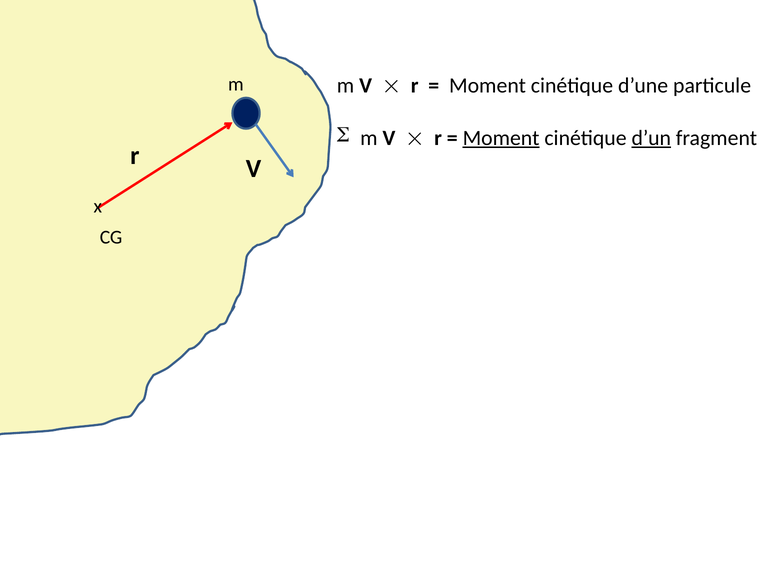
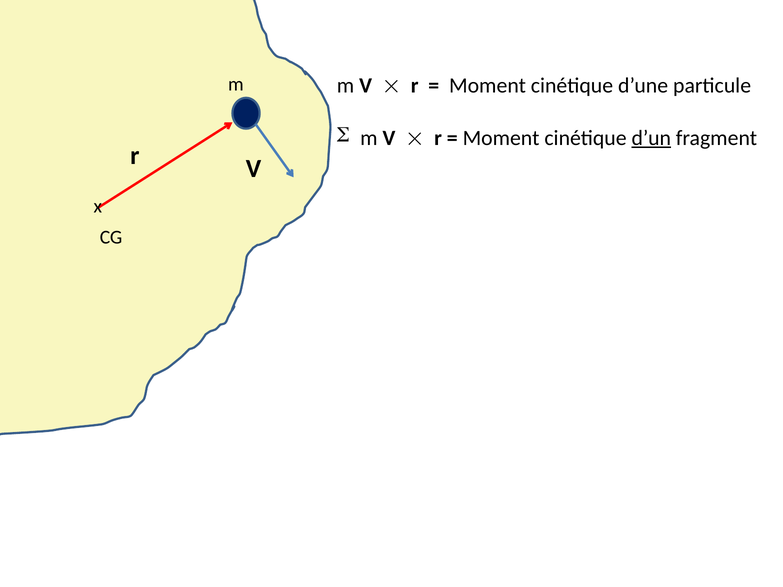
Moment at (501, 138) underline: present -> none
